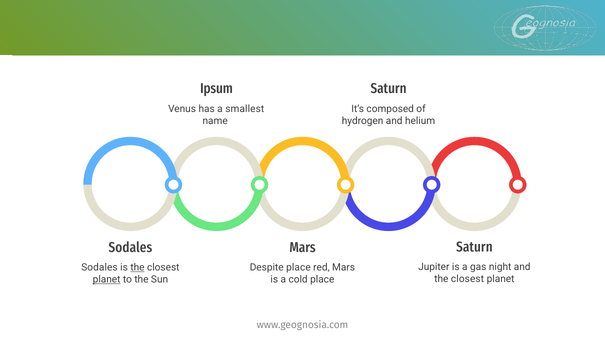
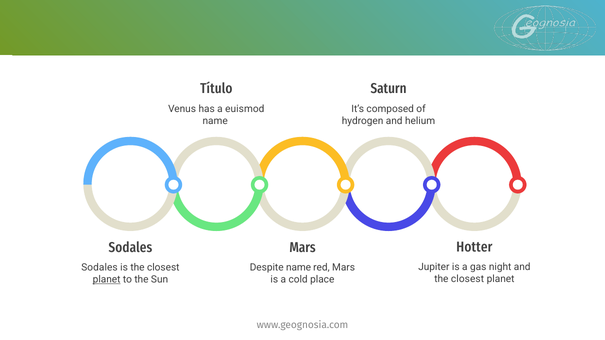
Ipsum: Ipsum -> Título
smallest: smallest -> euismod
Saturn at (474, 247): Saturn -> Hotter
the at (137, 268) underline: present -> none
Despite place: place -> name
